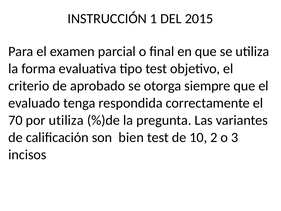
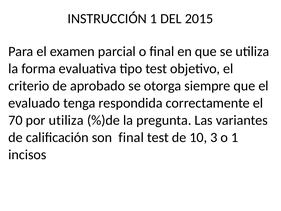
son bien: bien -> final
2: 2 -> 3
o 3: 3 -> 1
